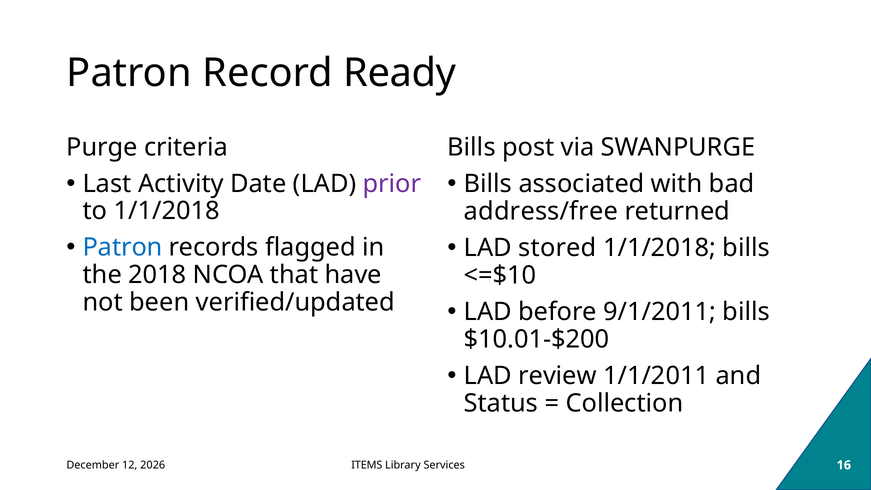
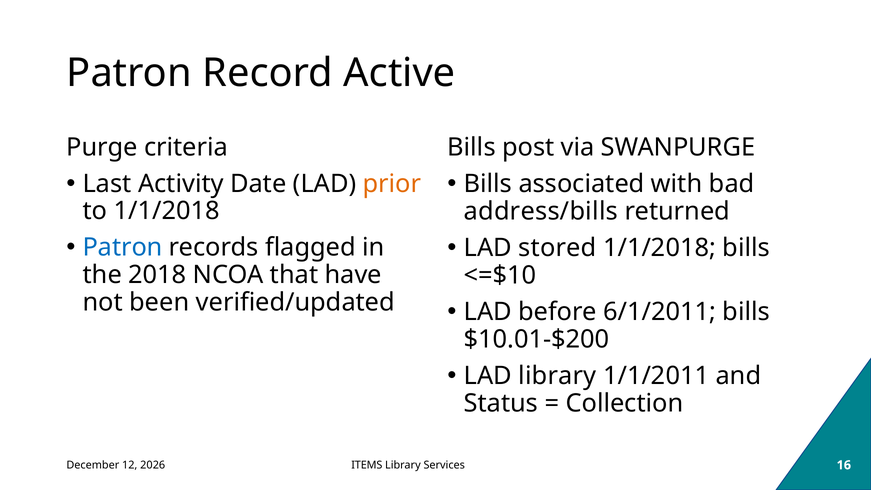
Ready: Ready -> Active
prior colour: purple -> orange
address/free: address/free -> address/bills
9/1/2011: 9/1/2011 -> 6/1/2011
LAD review: review -> library
